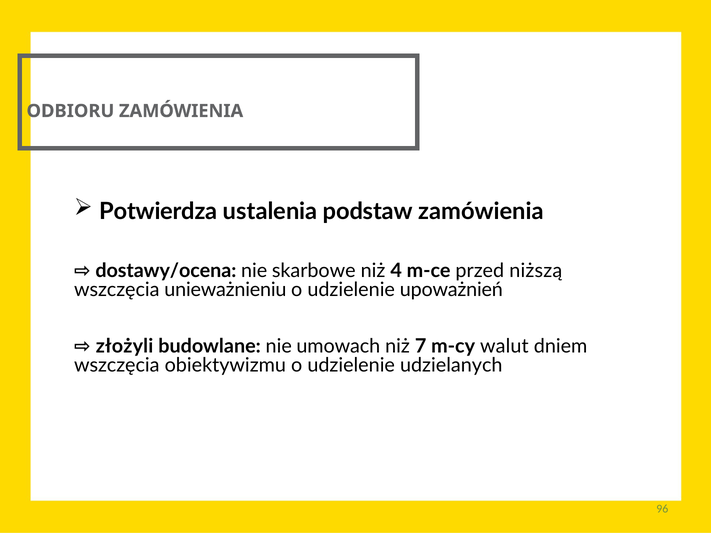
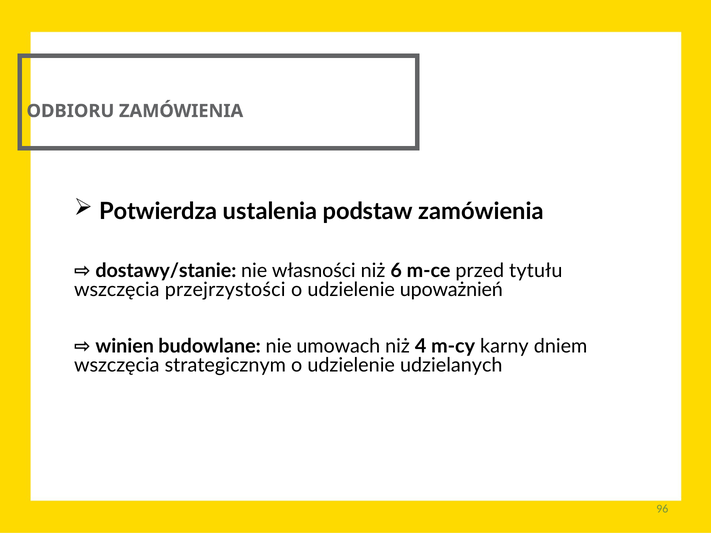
dostawy/ocena: dostawy/ocena -> dostawy/stanie
skarbowe: skarbowe -> własności
4: 4 -> 6
niższą: niższą -> tytułu
unieważnieniu: unieważnieniu -> przejrzystości
złożyli: złożyli -> winien
7: 7 -> 4
walut: walut -> karny
obiektywizmu: obiektywizmu -> strategicznym
